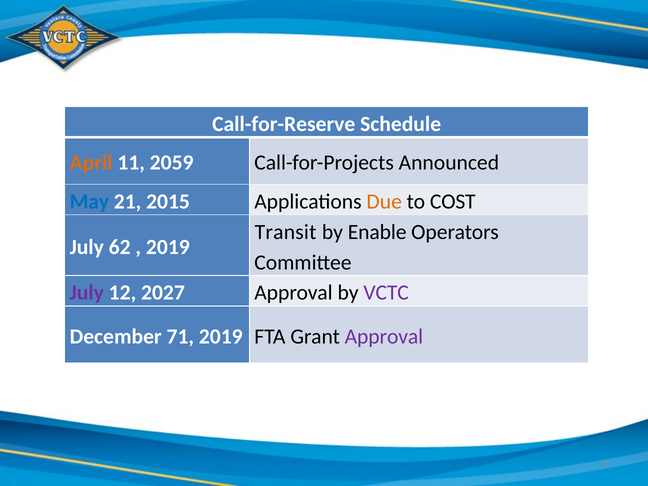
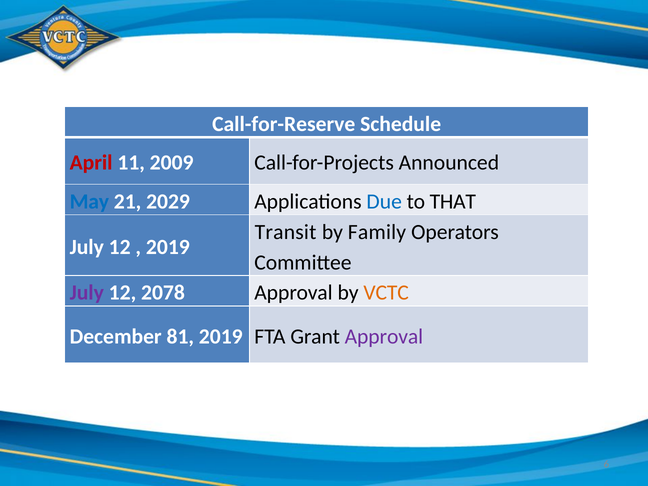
April colour: orange -> red
2059: 2059 -> 2009
2015: 2015 -> 2029
Due colour: orange -> blue
COST: COST -> THAT
Enable: Enable -> Family
62 at (120, 247): 62 -> 12
2027: 2027 -> 2078
VCTC colour: purple -> orange
71: 71 -> 81
